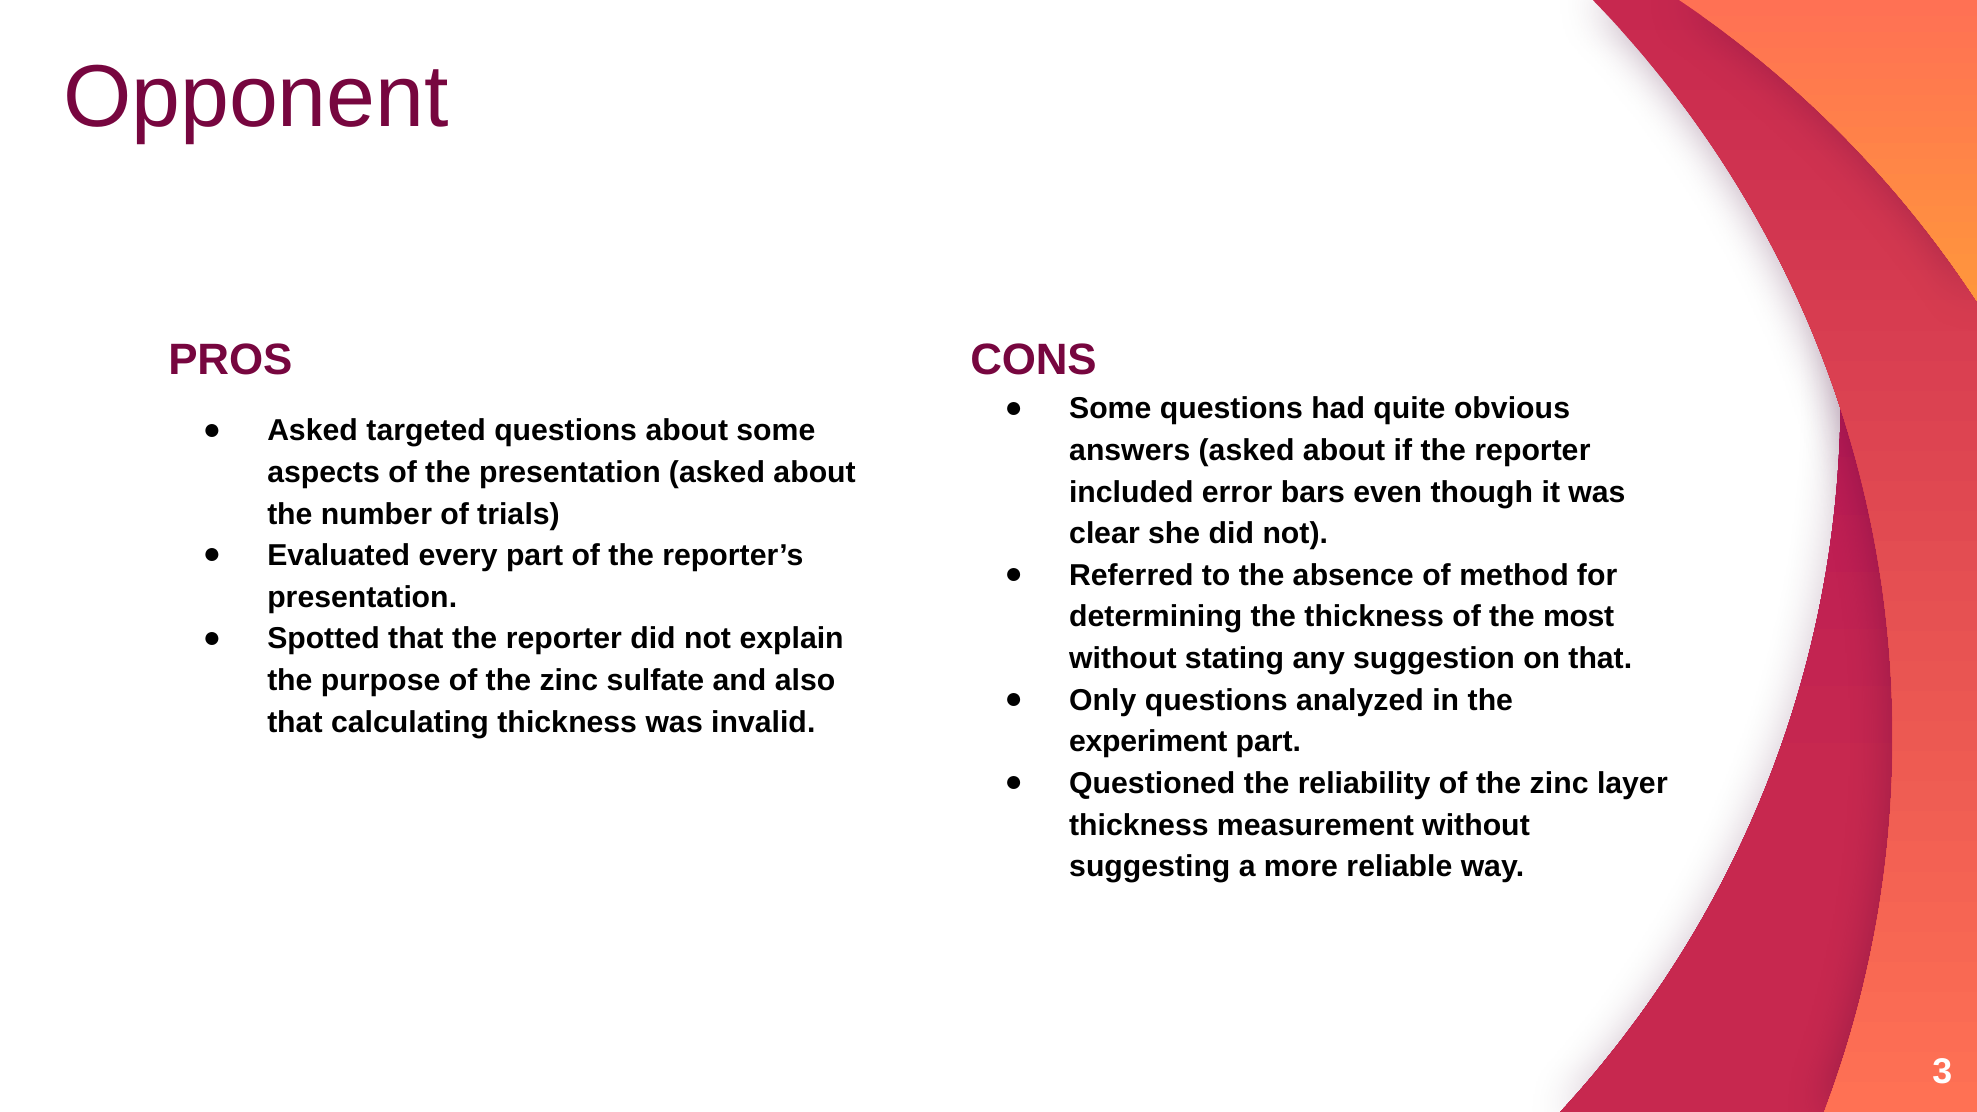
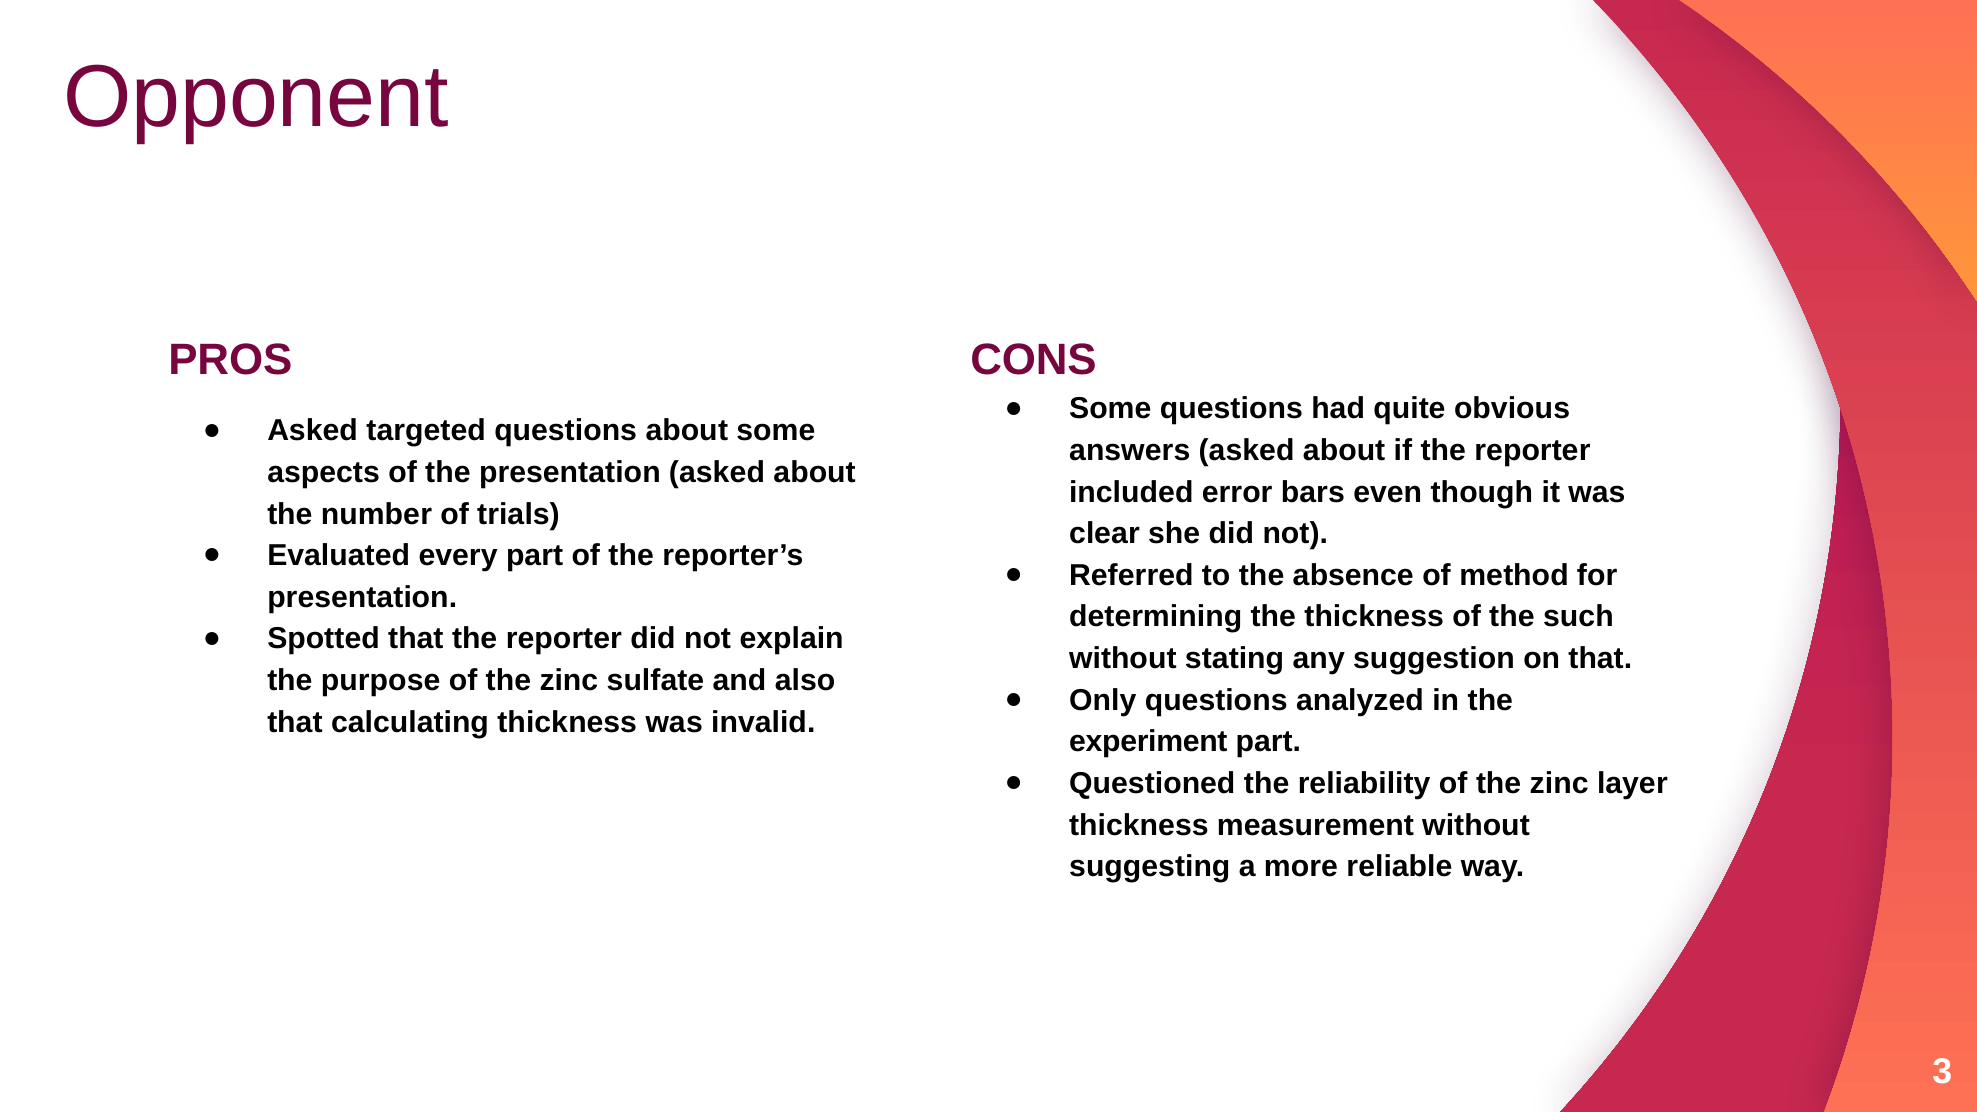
most: most -> such
